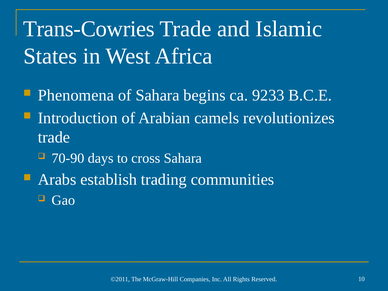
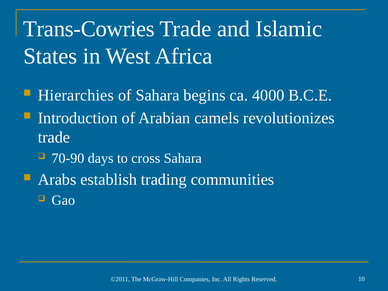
Phenomena: Phenomena -> Hierarchies
9233: 9233 -> 4000
